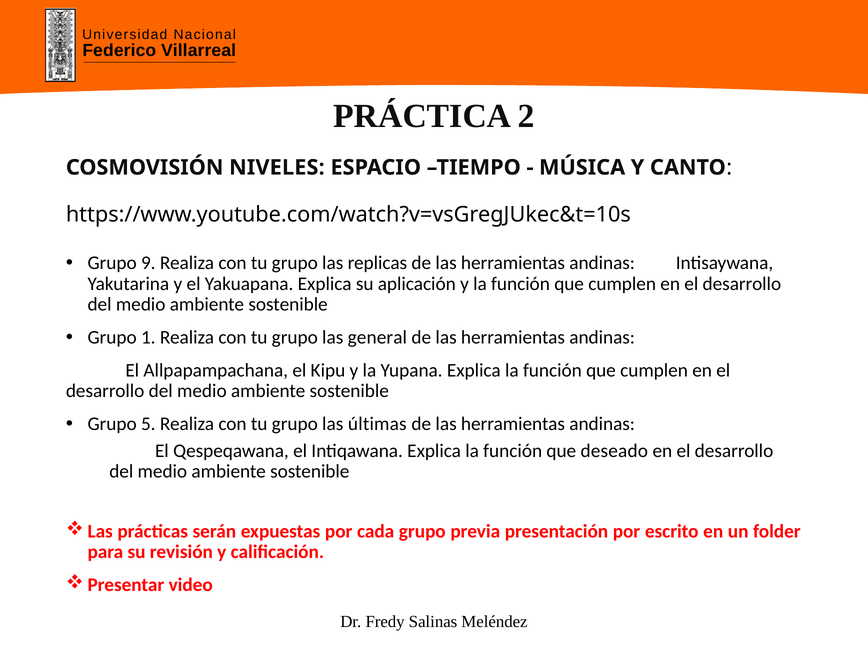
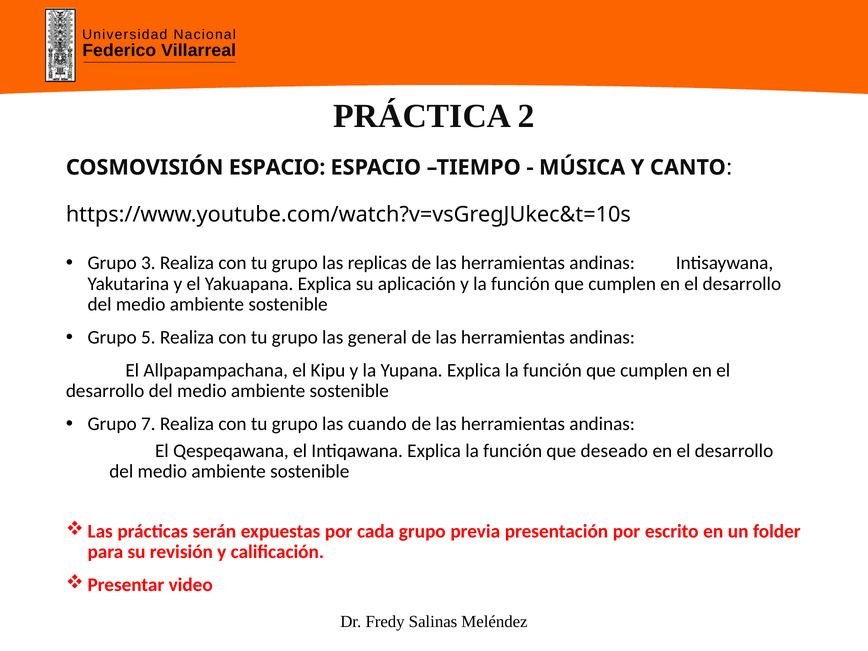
COSMOVISIÓN NIVELES: NIVELES -> ESPACIO
9: 9 -> 3
1: 1 -> 5
5: 5 -> 7
últimas: últimas -> cuando
